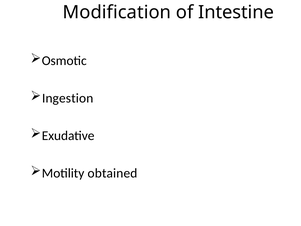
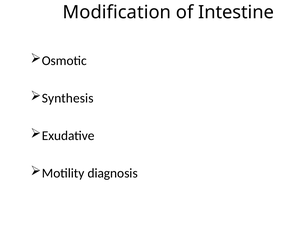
Ingestion: Ingestion -> Synthesis
obtained: obtained -> diagnosis
